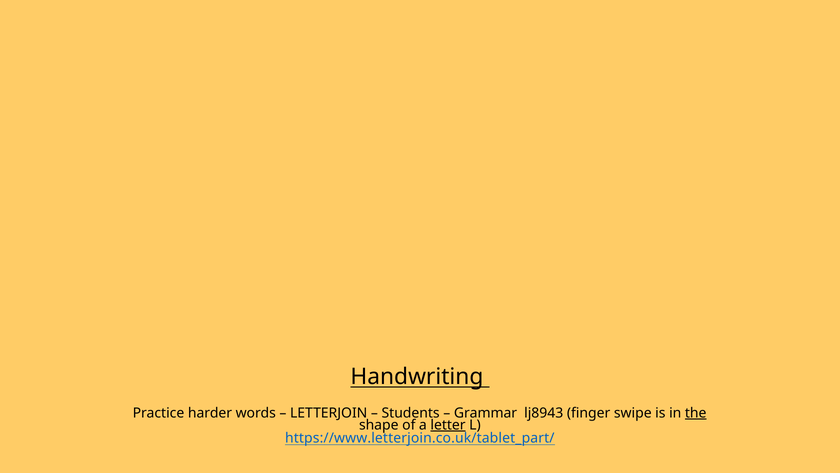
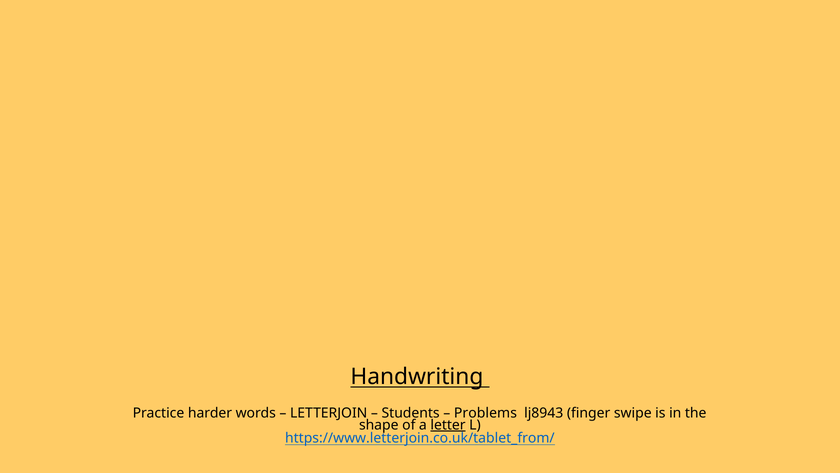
Grammar: Grammar -> Problems
the underline: present -> none
https://www.letterjoin.co.uk/tablet_part/: https://www.letterjoin.co.uk/tablet_part/ -> https://www.letterjoin.co.uk/tablet_from/
